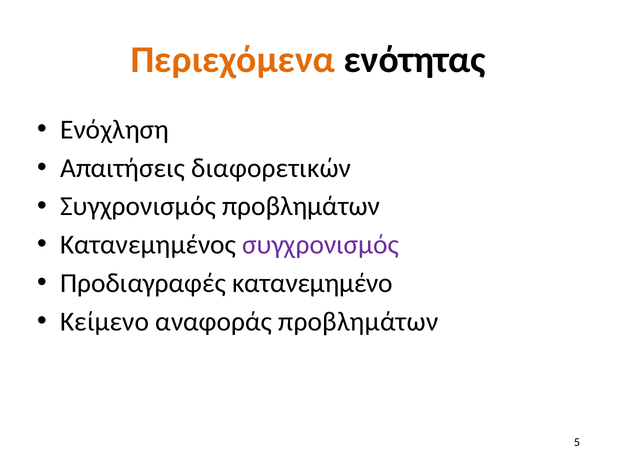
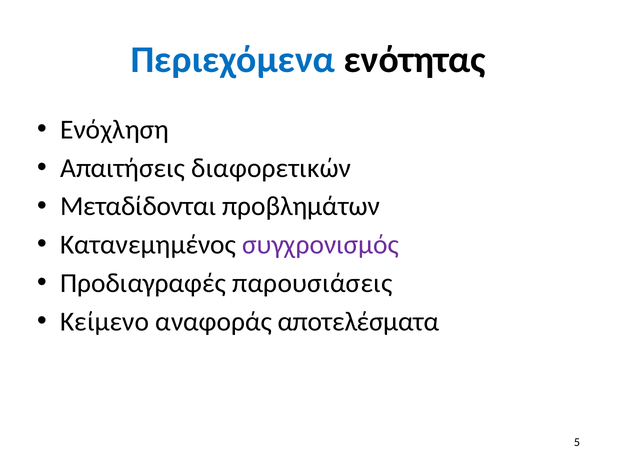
Περιεχόμενα colour: orange -> blue
Συγχρονισμός at (138, 206): Συγχρονισμός -> Μεταδίδονται
κατανεμημένο: κατανεμημένο -> παρουσιάσεις
αναφοράς προβλημάτων: προβλημάτων -> αποτελέσματα
